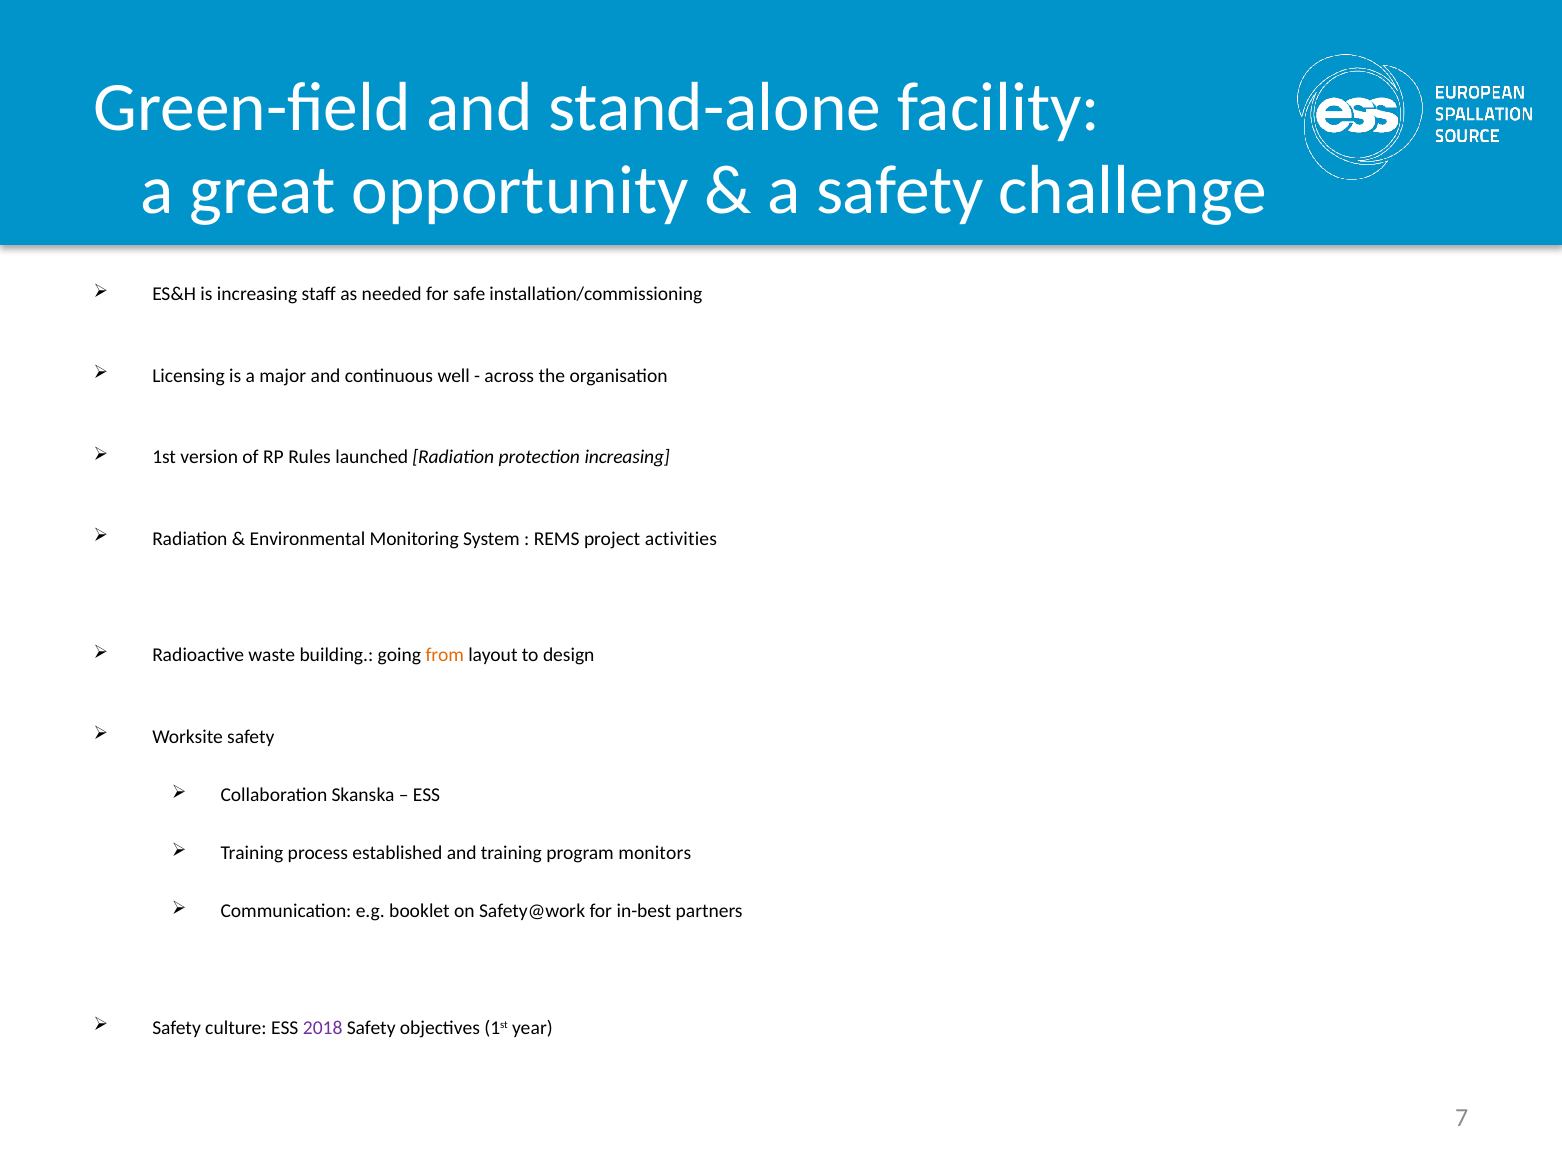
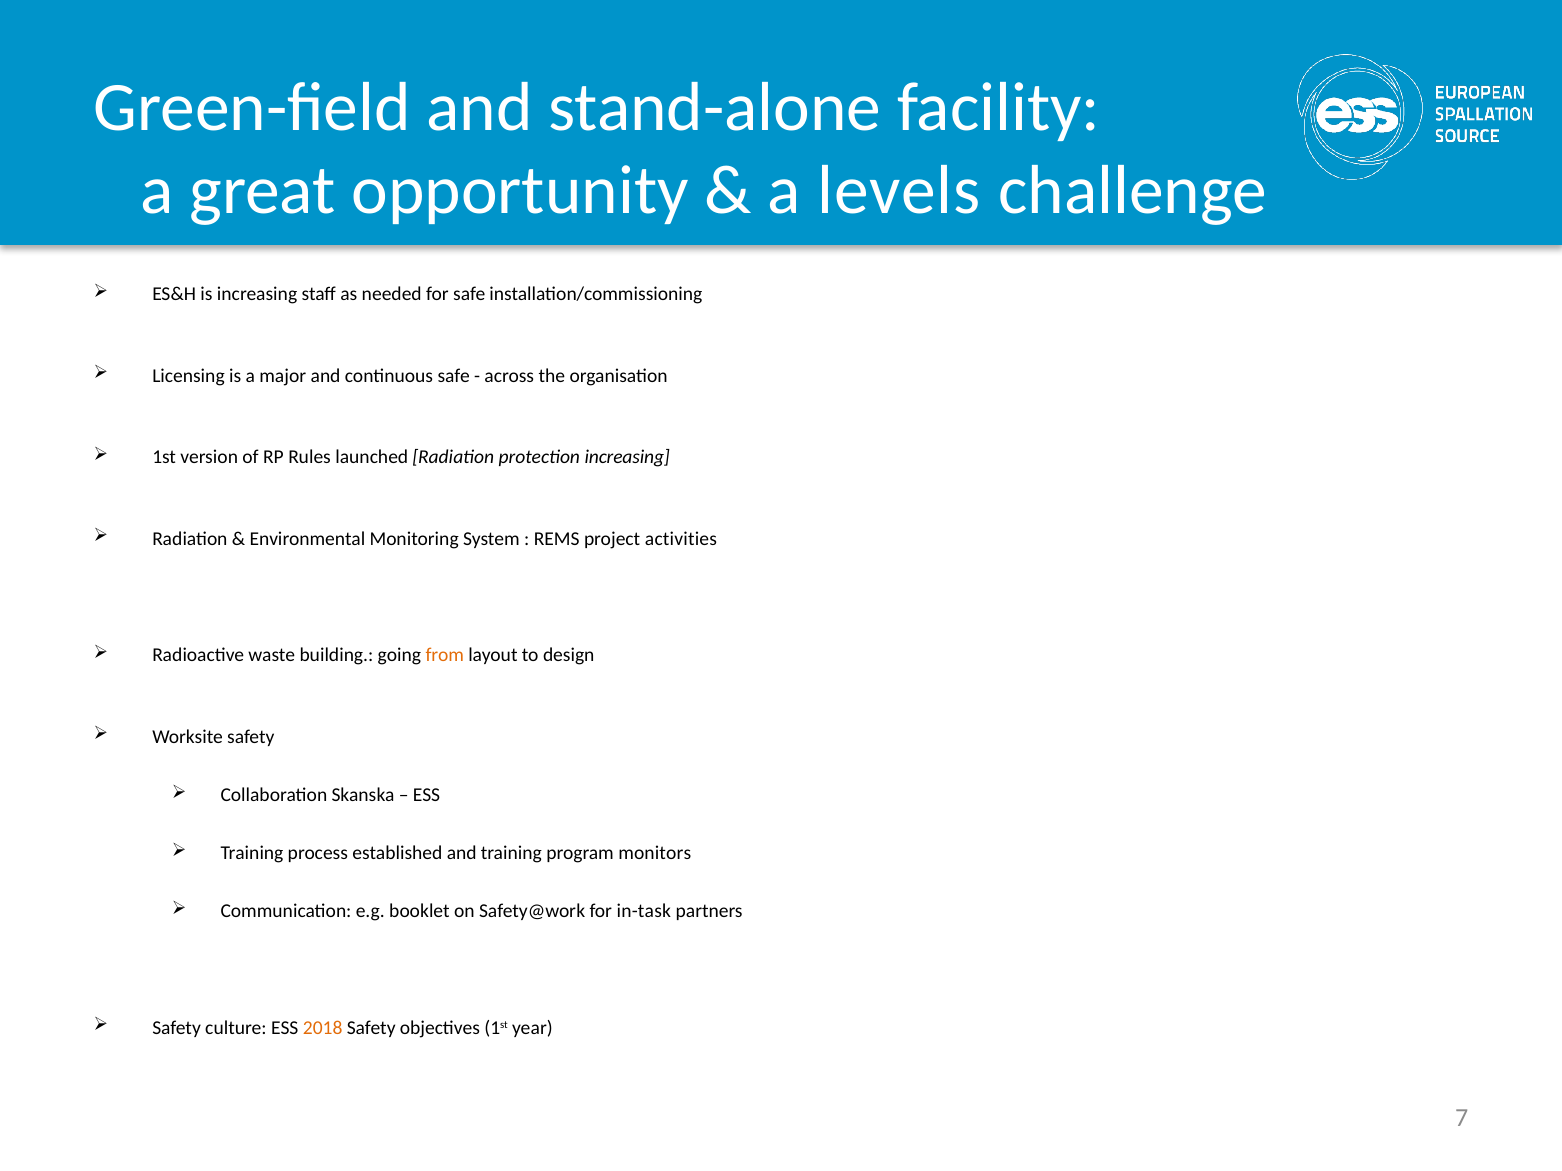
a safety: safety -> levels
continuous well: well -> safe
in-best: in-best -> in-task
2018 colour: purple -> orange
